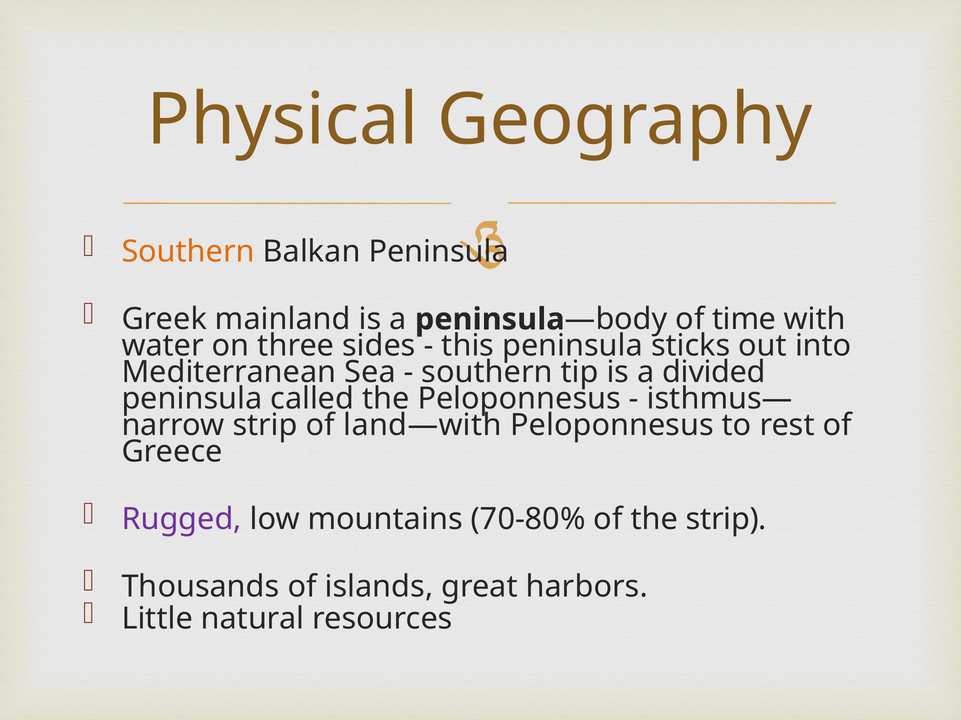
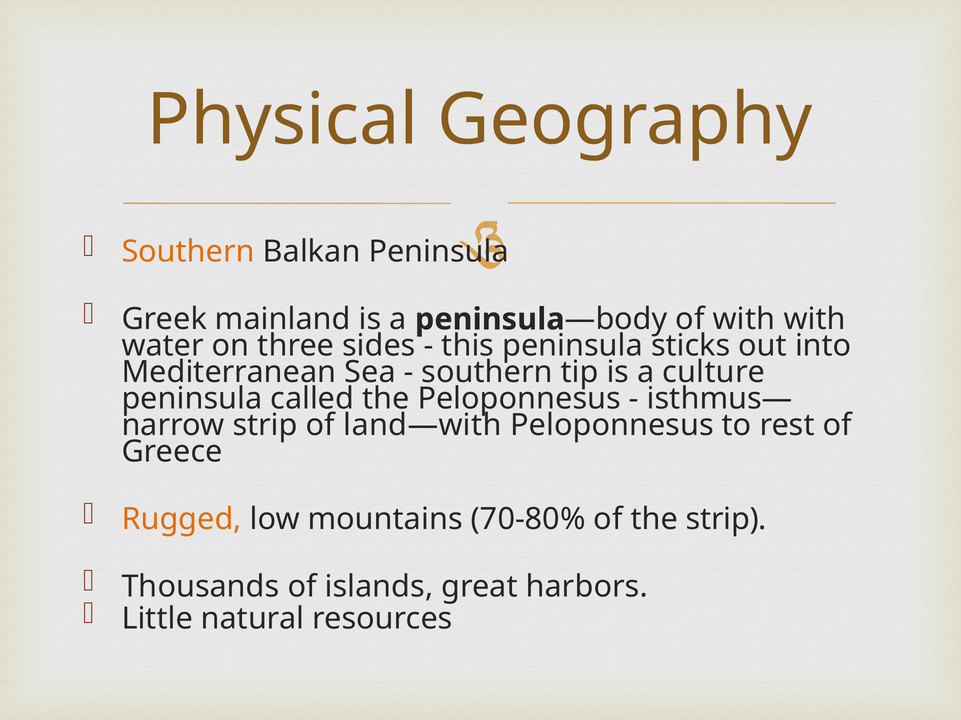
of time: time -> with
divided: divided -> culture
Rugged colour: purple -> orange
